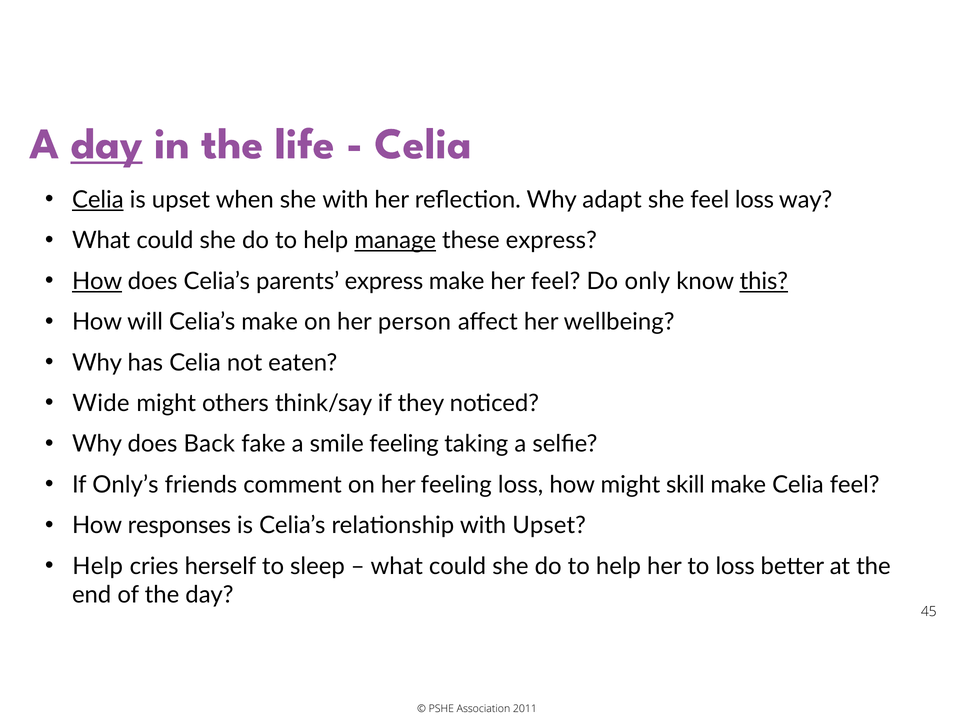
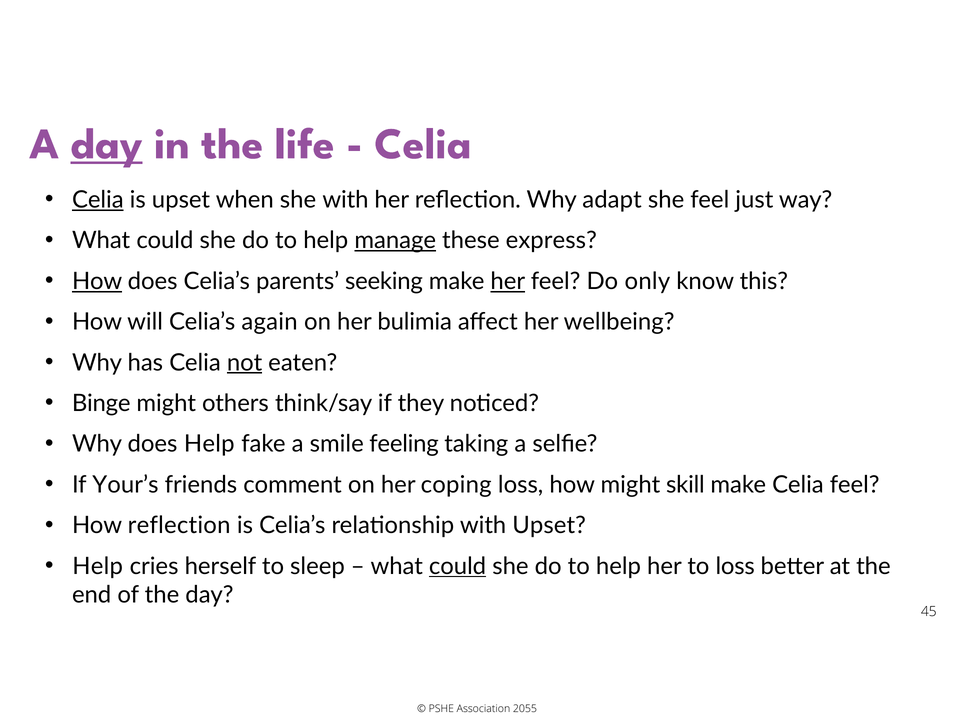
feel loss: loss -> just
parents express: express -> seeking
her at (508, 281) underline: none -> present
this underline: present -> none
Celia’s make: make -> again
person: person -> bulimia
not underline: none -> present
Wide: Wide -> Binge
does Back: Back -> Help
Only’s: Only’s -> Your’s
her feeling: feeling -> coping
How responses: responses -> reflection
could at (458, 566) underline: none -> present
2011: 2011 -> 2055
